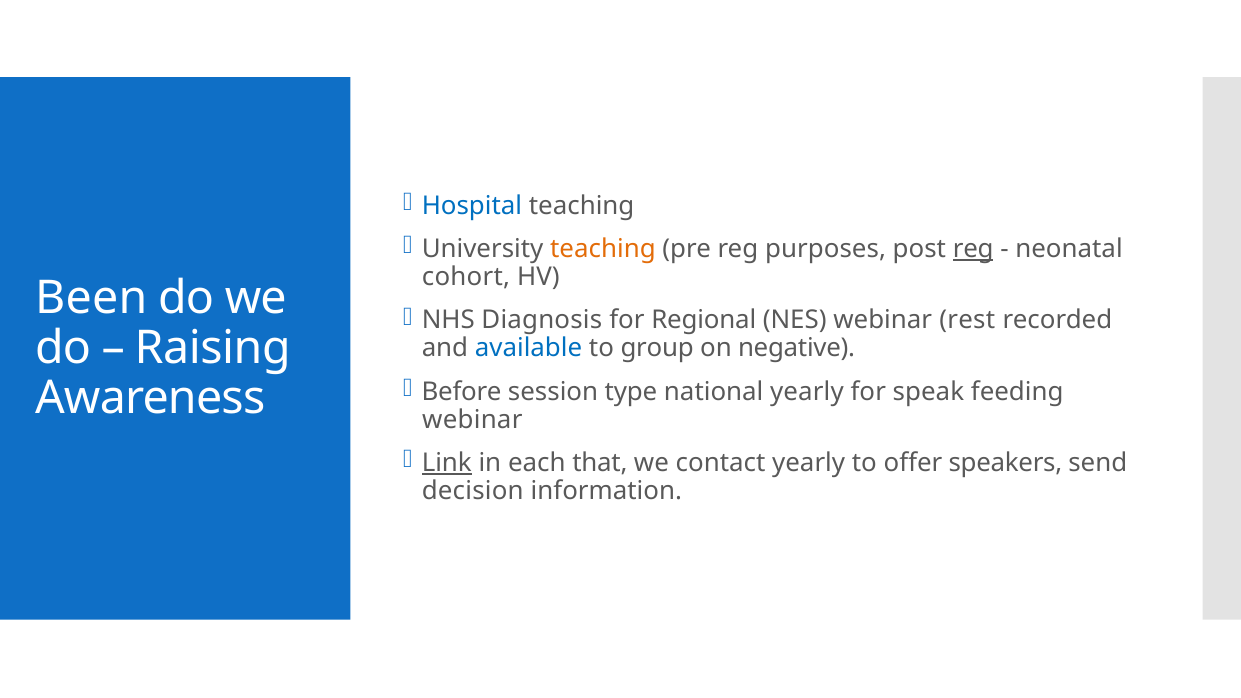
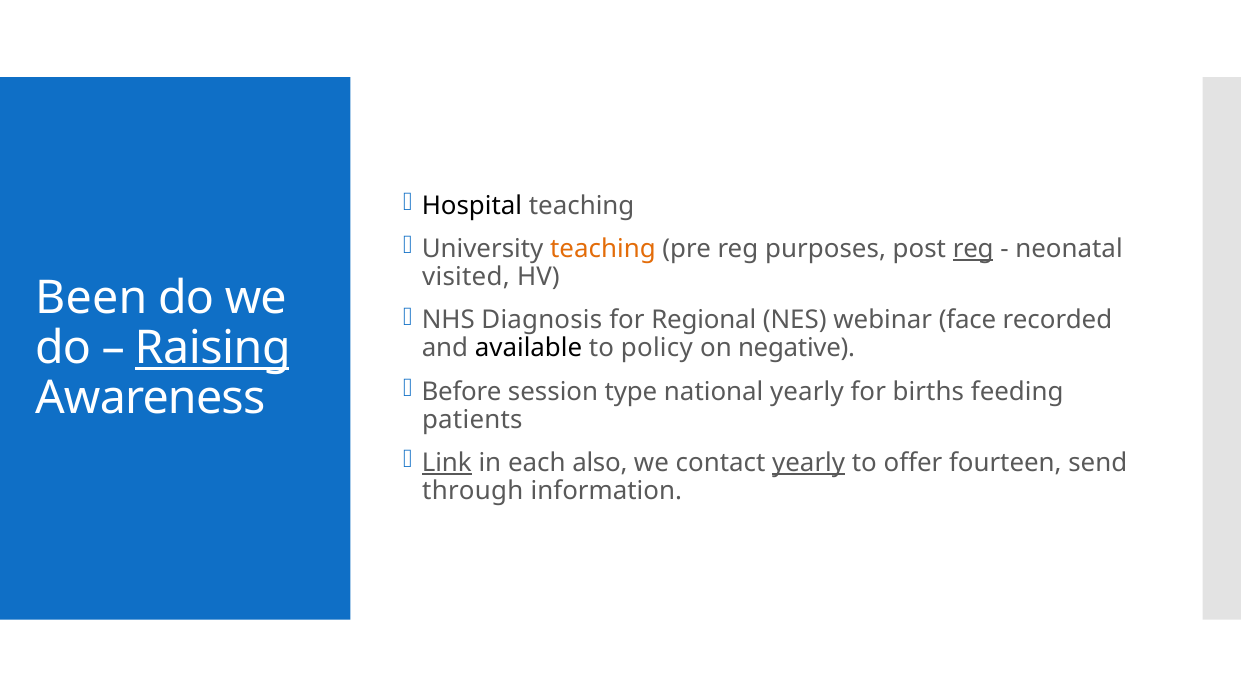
Hospital colour: blue -> black
cohort: cohort -> visited
rest: rest -> face
Raising underline: none -> present
available colour: blue -> black
group: group -> policy
speak: speak -> births
webinar at (472, 420): webinar -> patients
that: that -> also
yearly at (809, 463) underline: none -> present
speakers: speakers -> fourteen
decision: decision -> through
